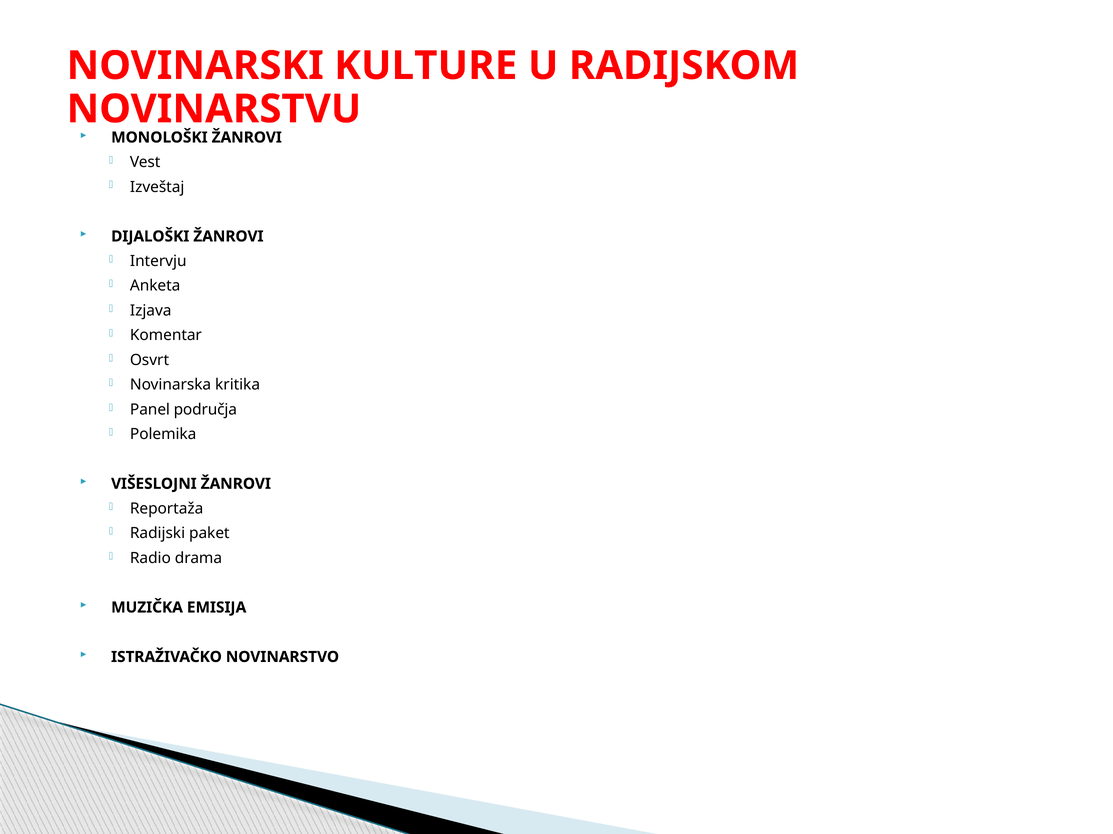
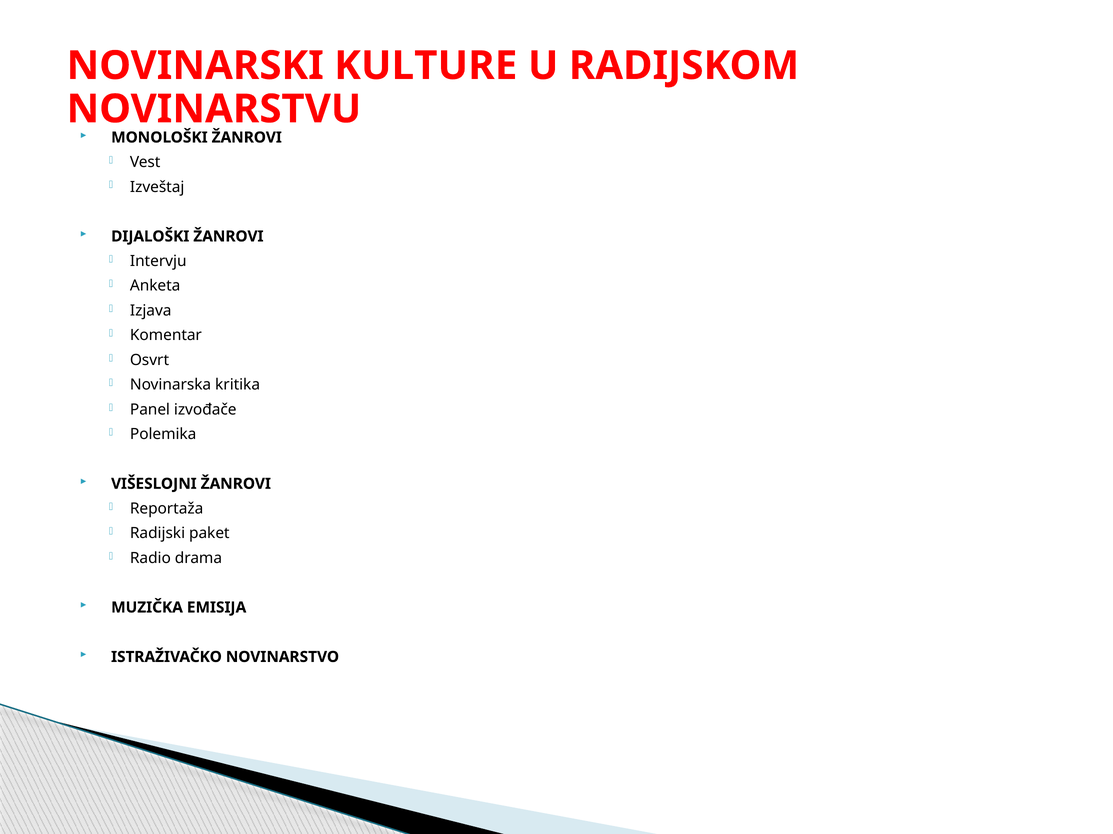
područja: područja -> izvođače
